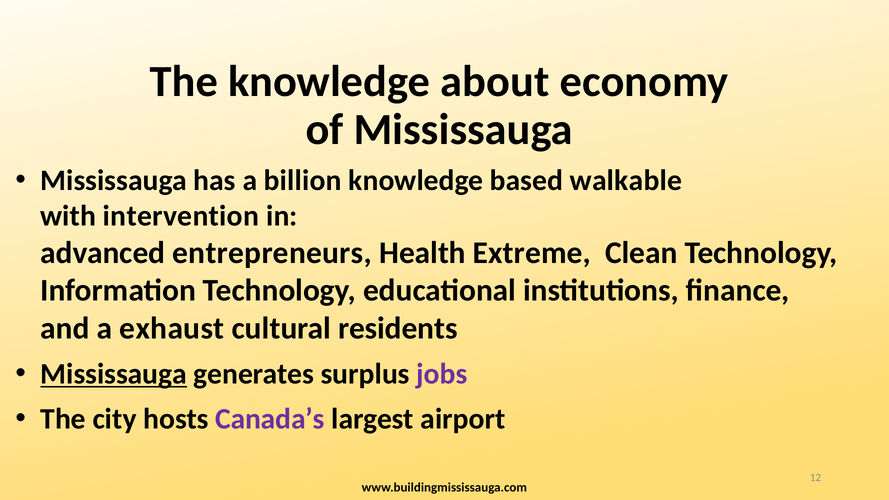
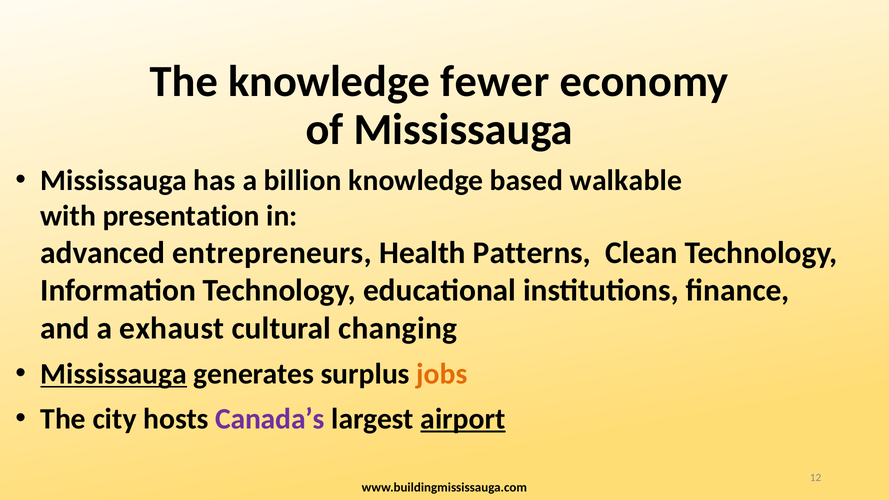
about: about -> fewer
intervention: intervention -> presentation
Extreme: Extreme -> Patterns
residents: residents -> changing
jobs colour: purple -> orange
airport underline: none -> present
